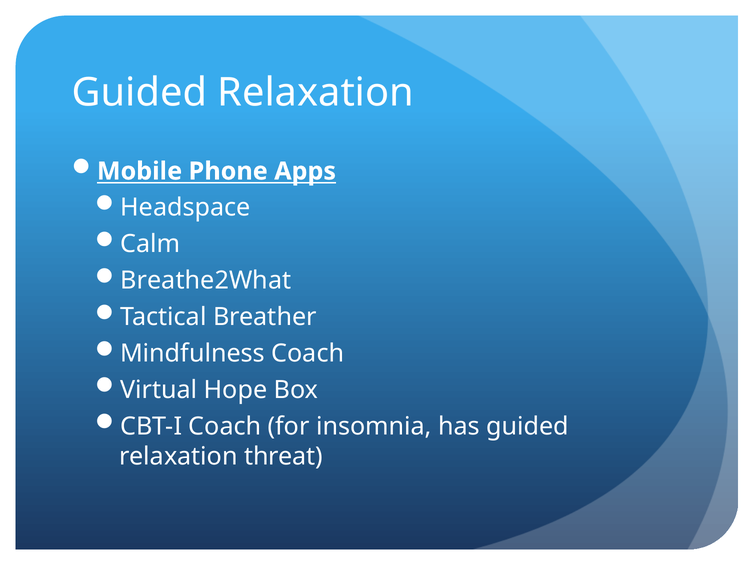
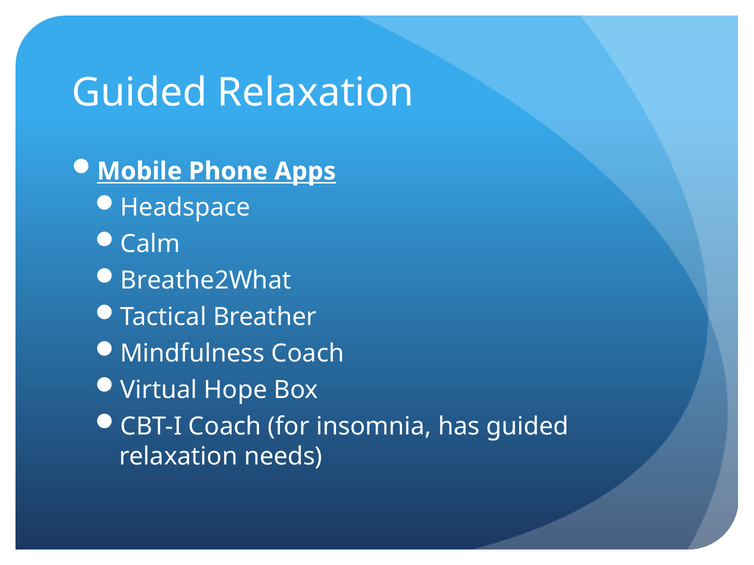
threat: threat -> needs
